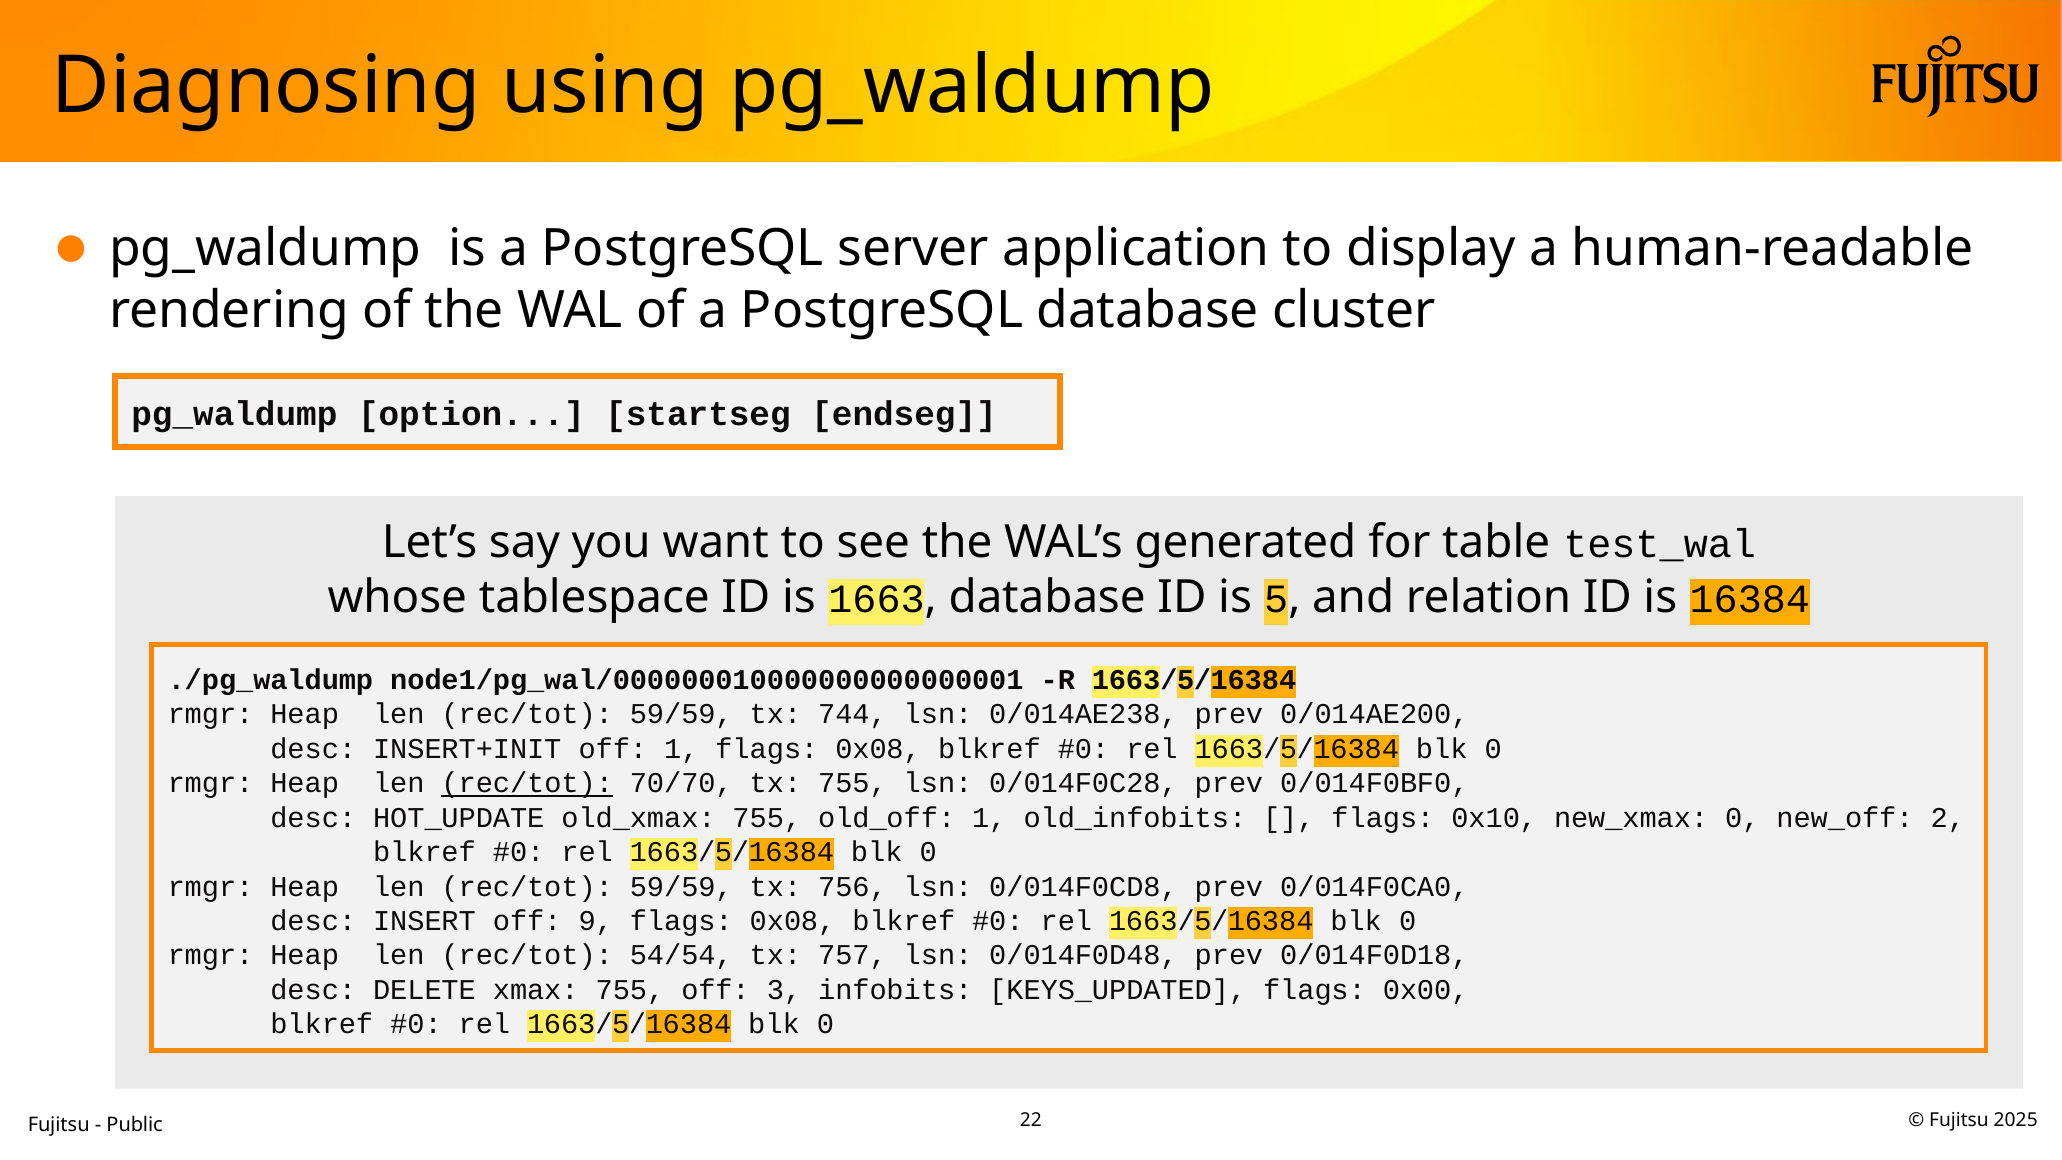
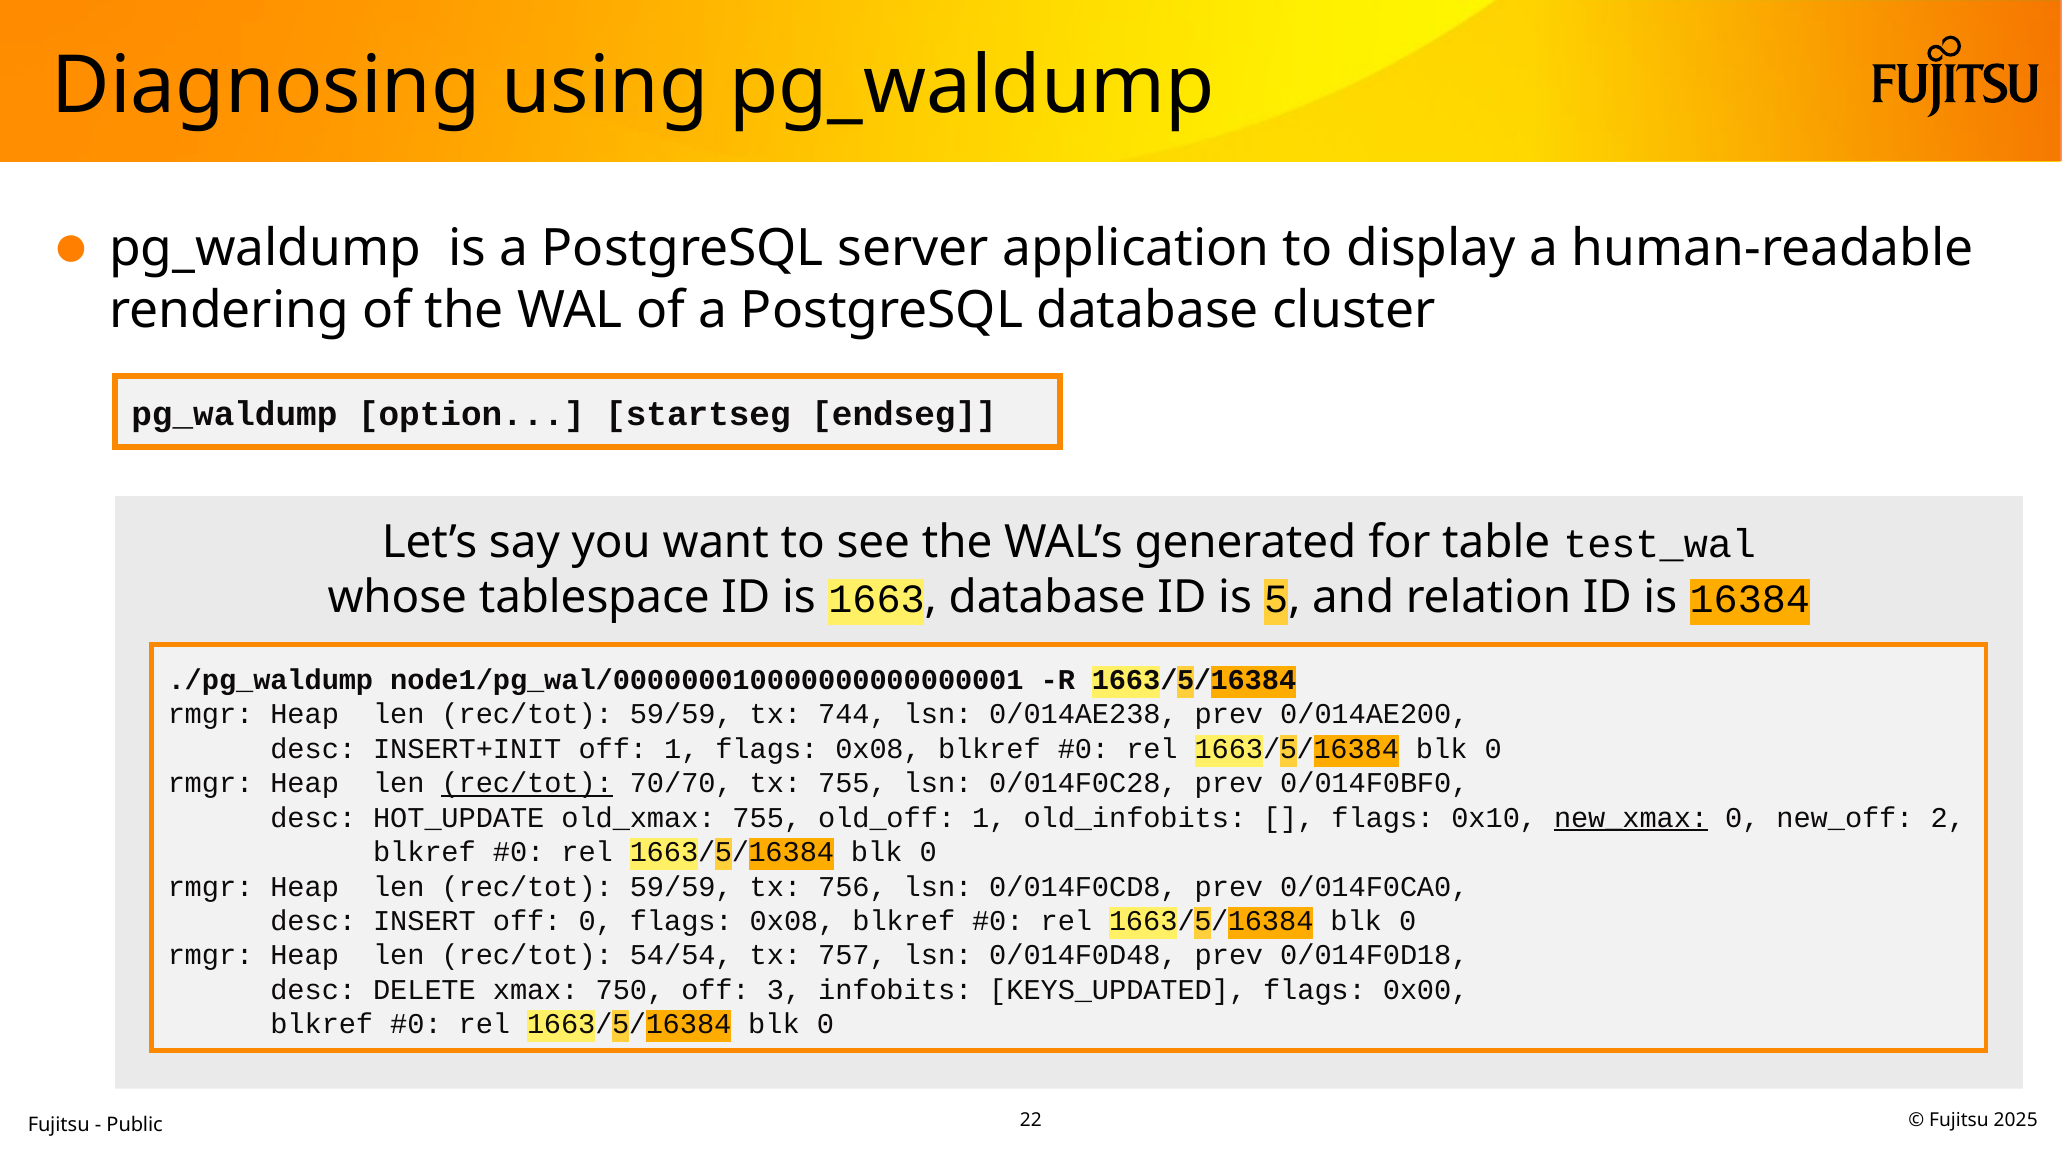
new_xmax underline: none -> present
off 9: 9 -> 0
xmax 755: 755 -> 750
